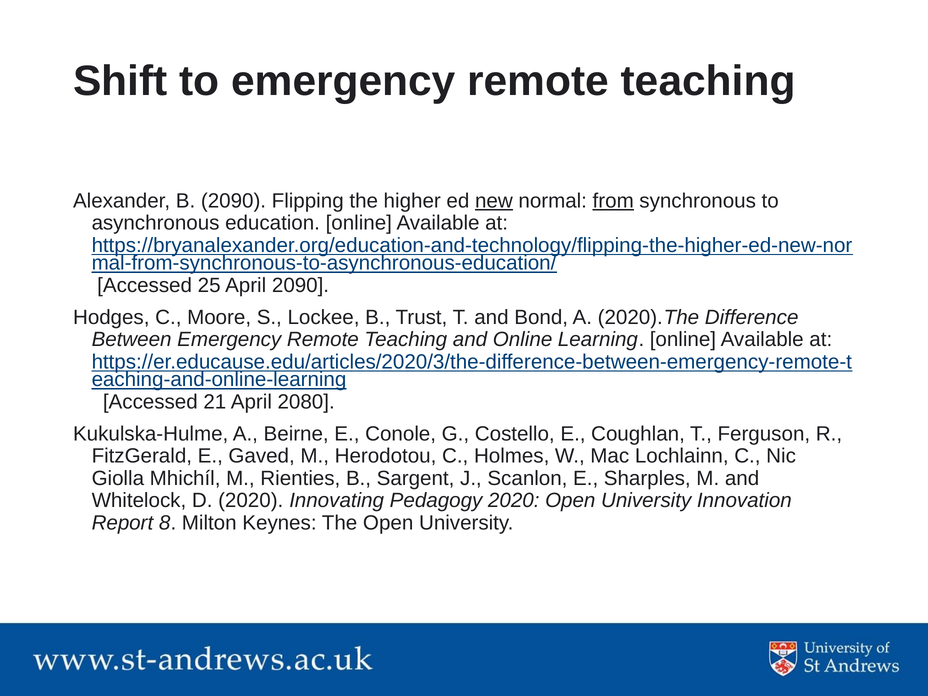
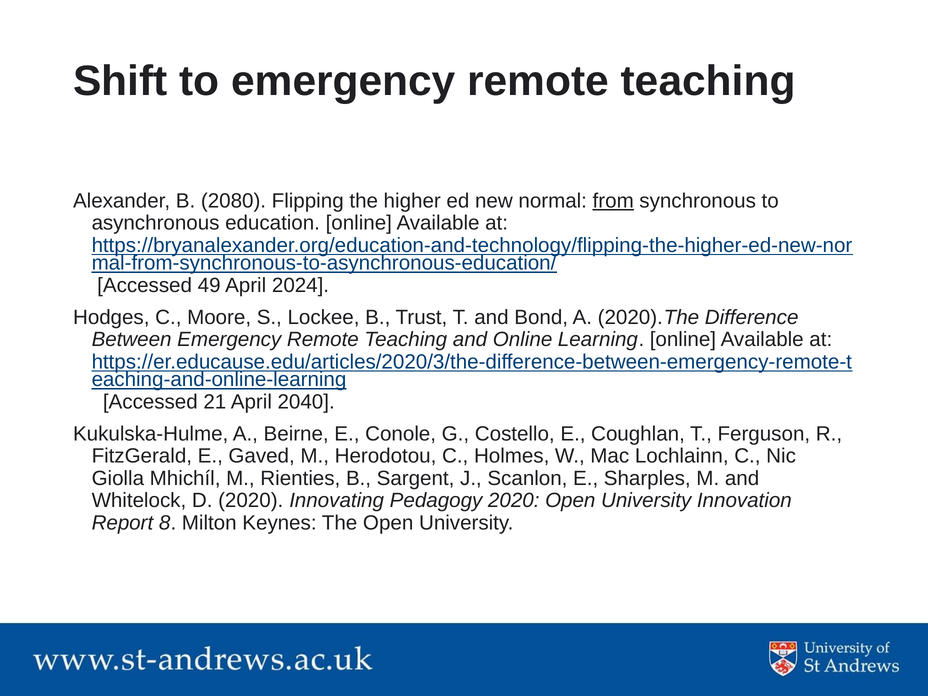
B 2090: 2090 -> 2080
new underline: present -> none
25: 25 -> 49
April 2090: 2090 -> 2024
2080: 2080 -> 2040
